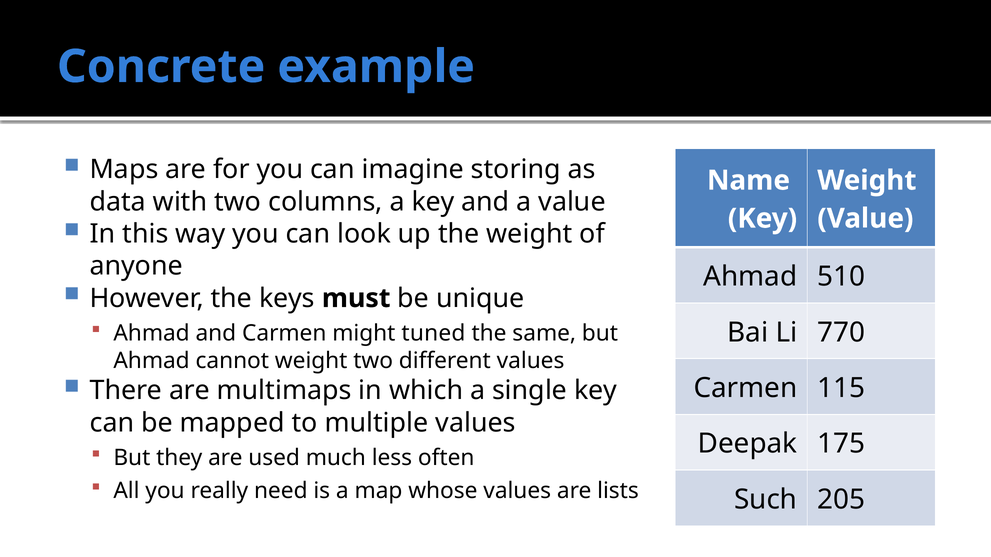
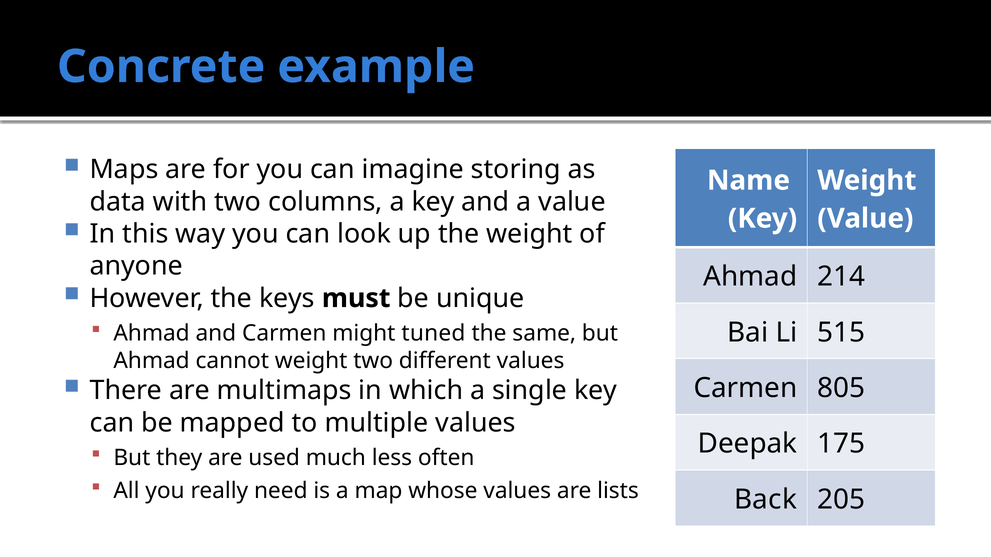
510: 510 -> 214
770: 770 -> 515
115: 115 -> 805
Such: Such -> Back
